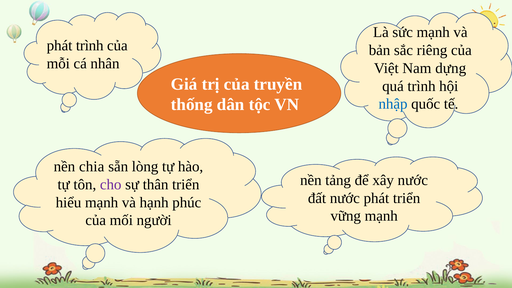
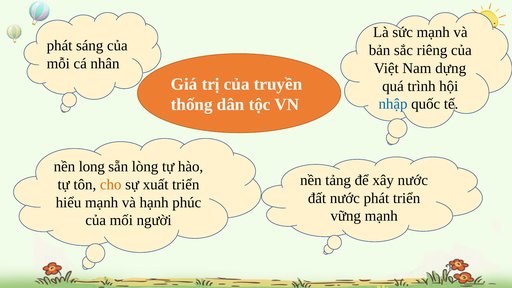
phát trình: trình -> sáng
chia: chia -> long
cho colour: purple -> orange
thân: thân -> xuất
